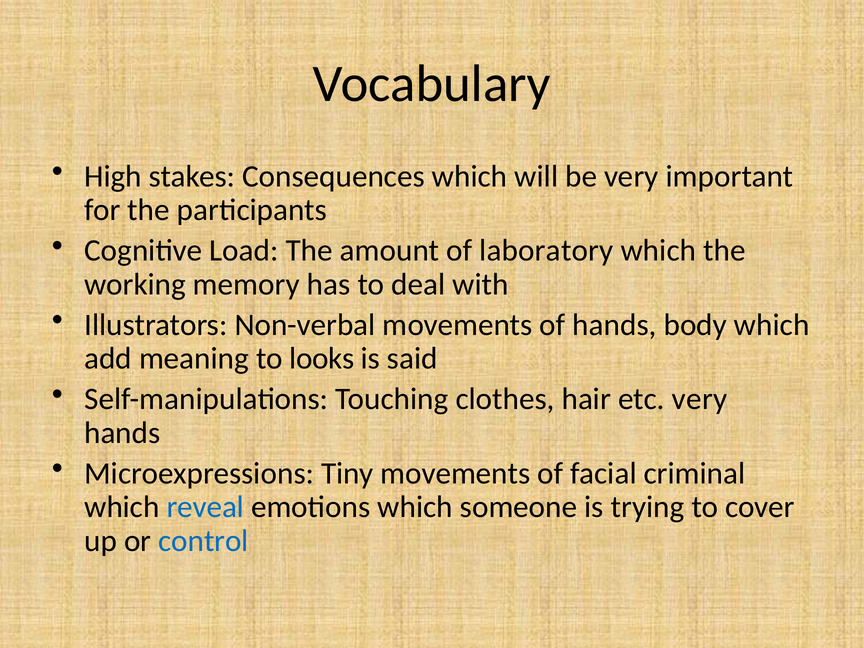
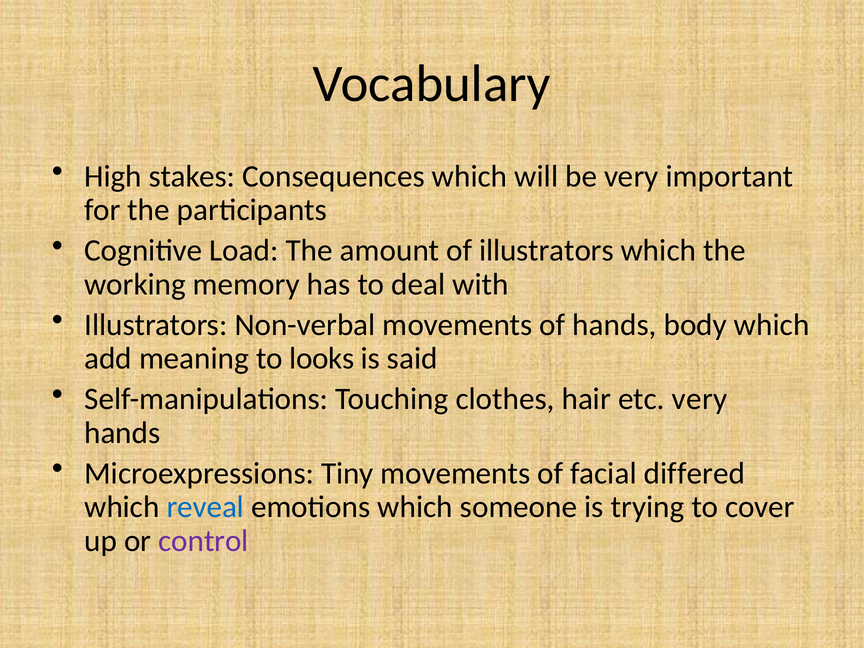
of laboratory: laboratory -> illustrators
criminal: criminal -> differed
control colour: blue -> purple
